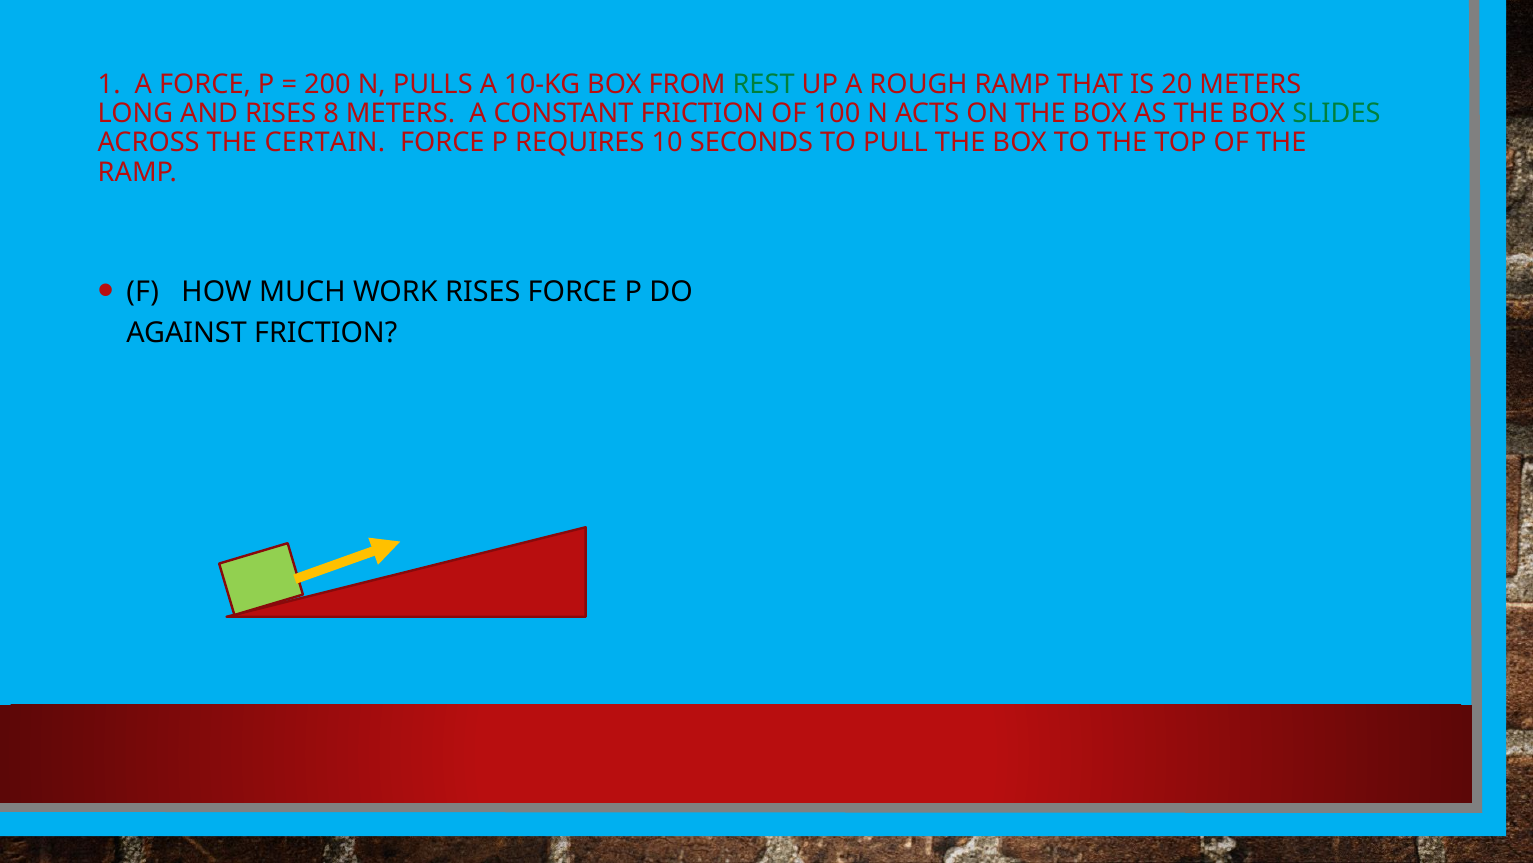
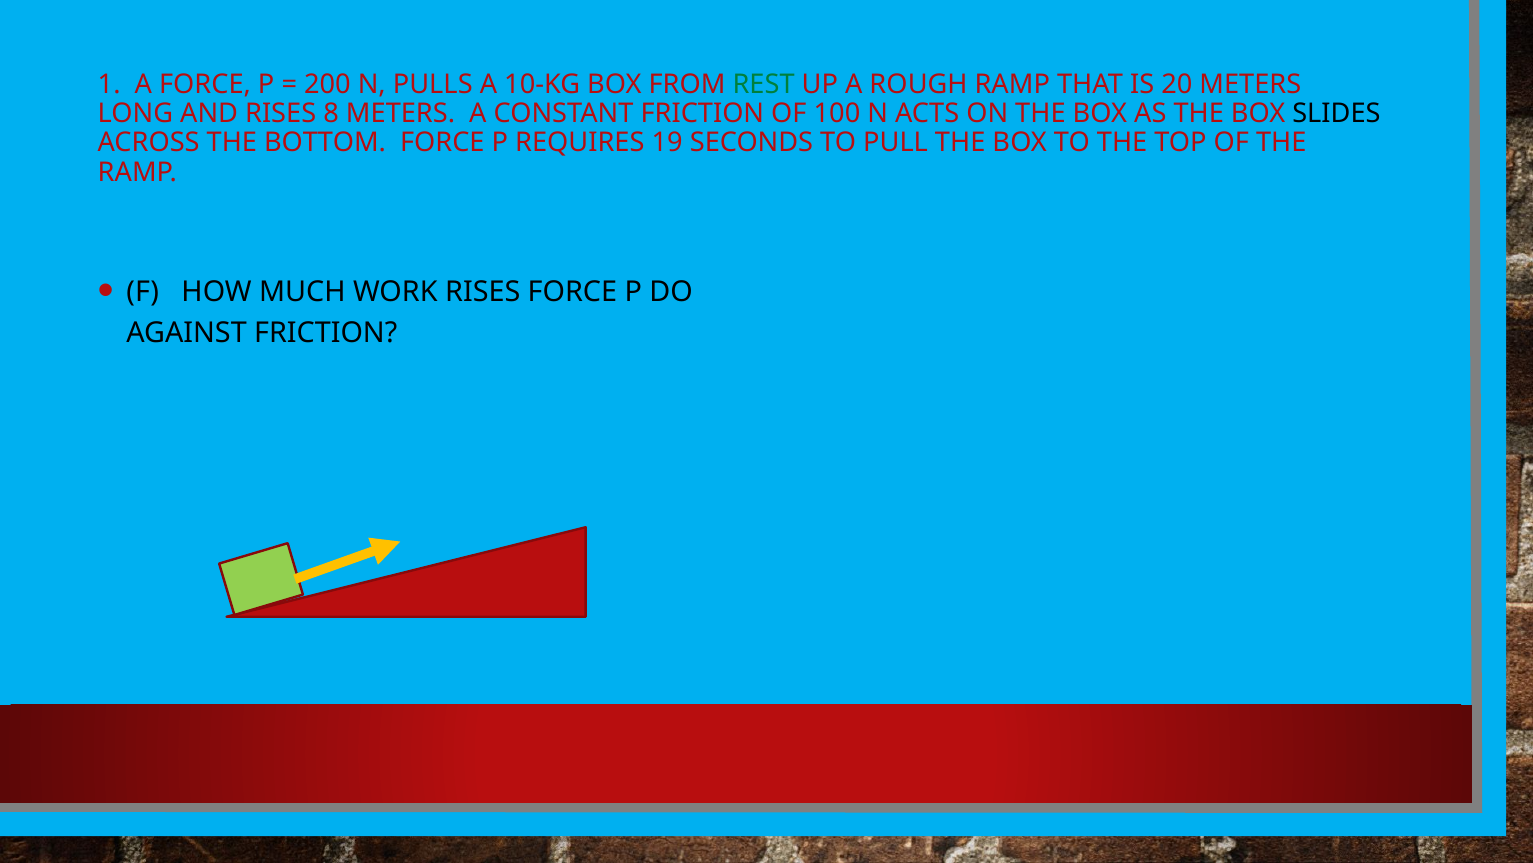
SLIDES colour: green -> black
CERTAIN: CERTAIN -> BOTTOM
10: 10 -> 19
